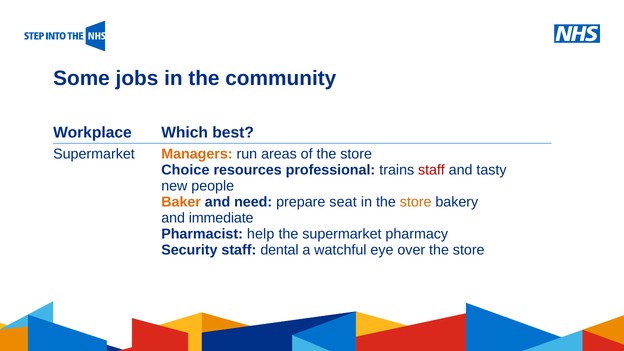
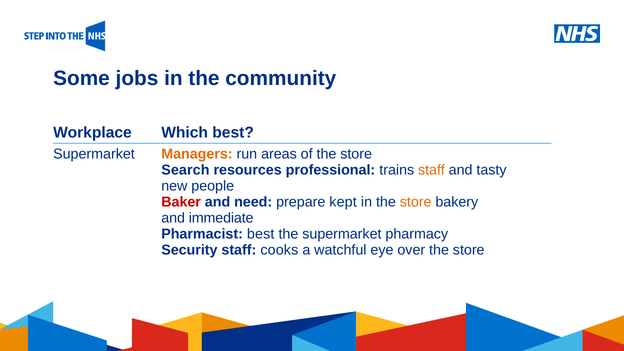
Choice: Choice -> Search
staff at (431, 170) colour: red -> orange
Baker colour: orange -> red
seat: seat -> kept
Pharmacist help: help -> best
dental: dental -> cooks
